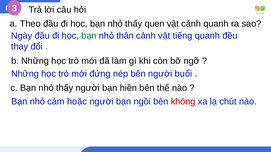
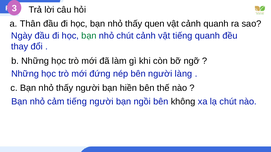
Theo: Theo -> Thân
nhỏ thân: thân -> chút
buổi: buổi -> làng
cảm hoặc: hoặc -> tiếng
không colour: red -> black
